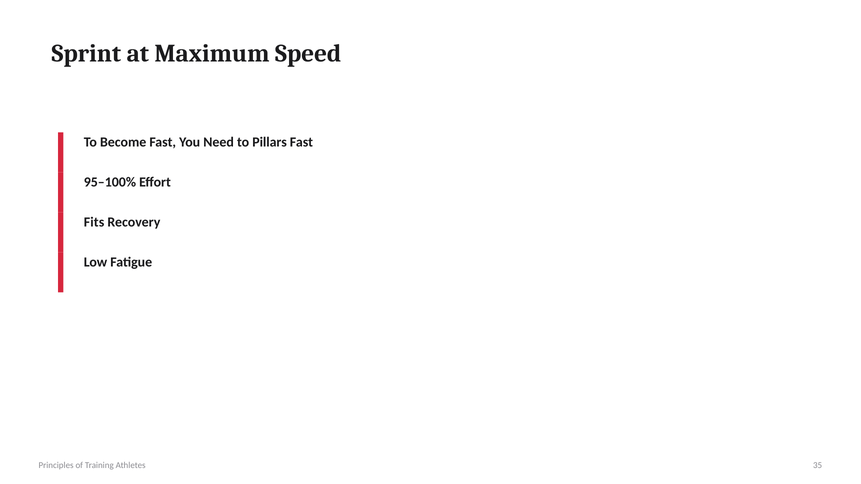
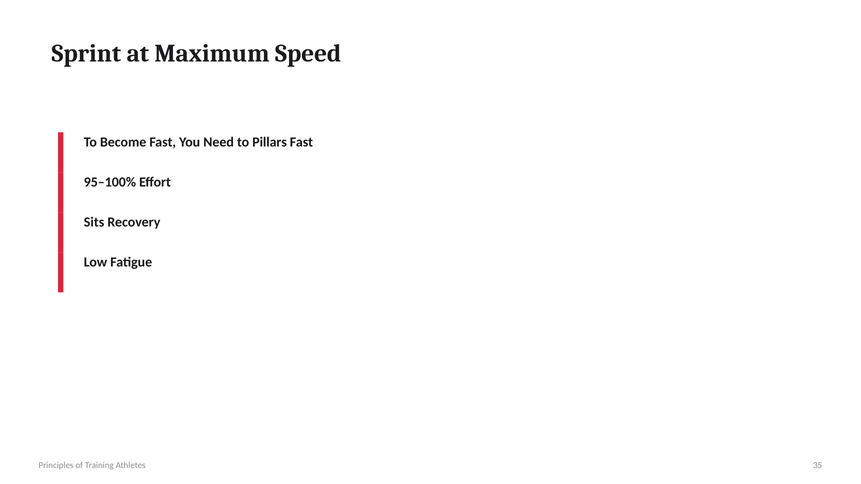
Fits: Fits -> Sits
